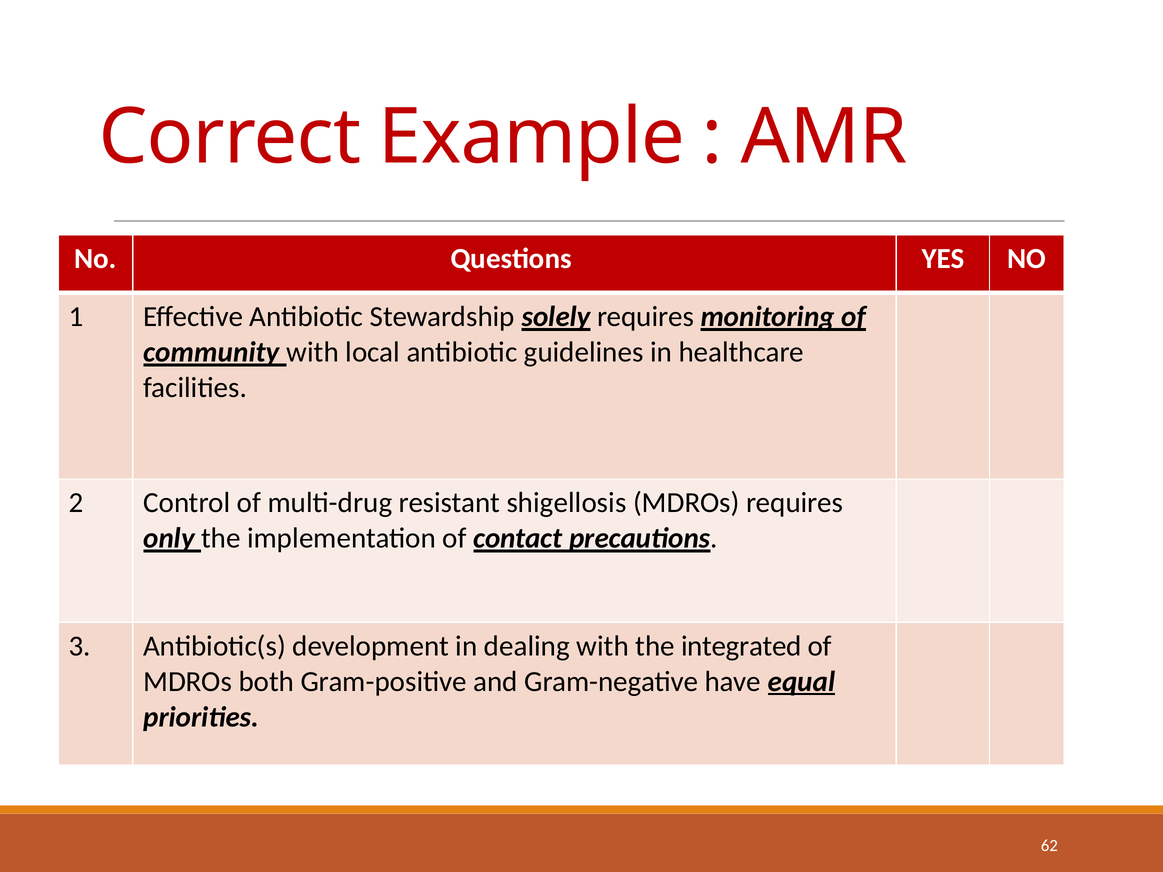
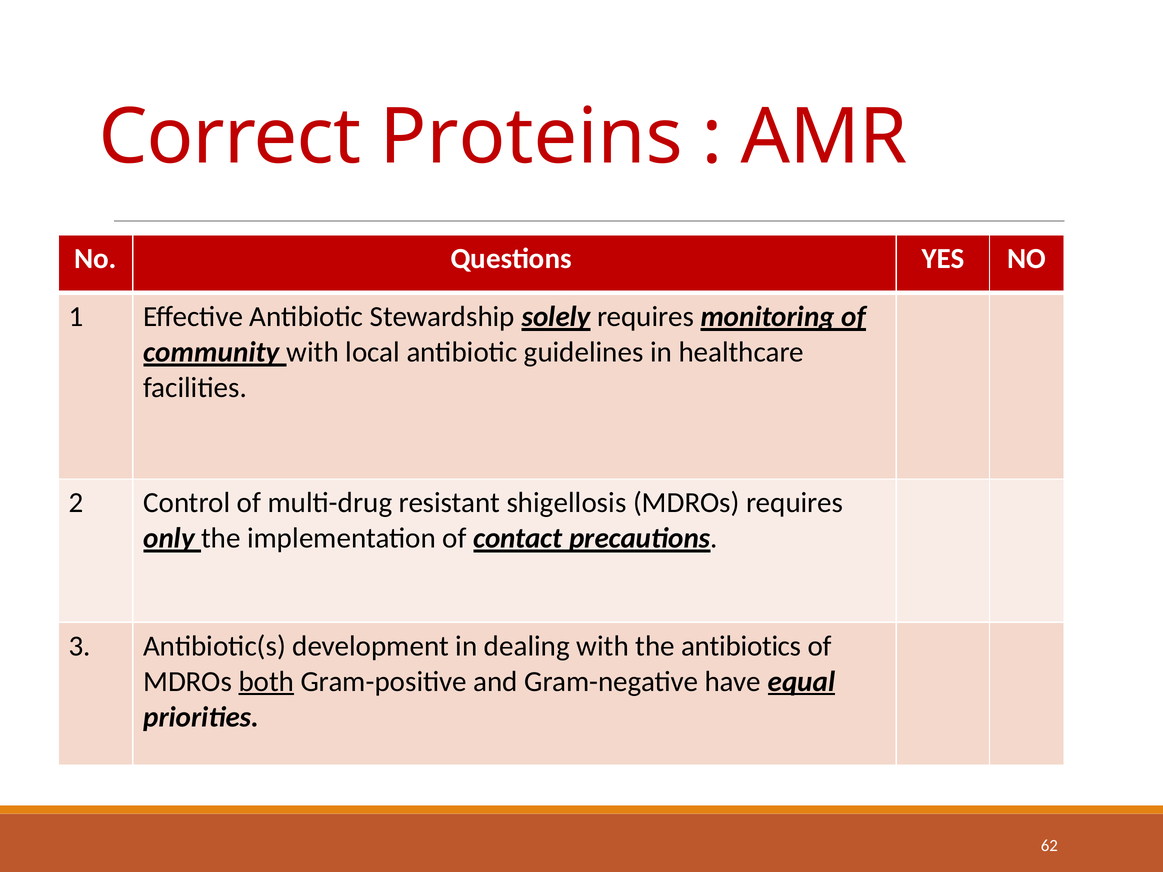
Example: Example -> Proteins
integrated: integrated -> antibiotics
both underline: none -> present
